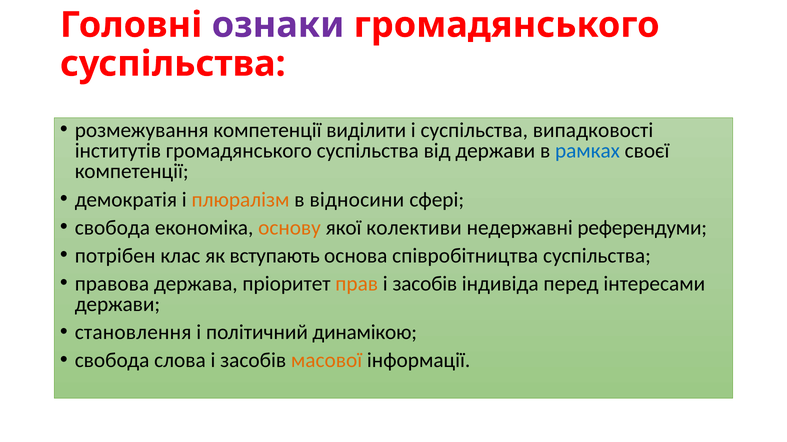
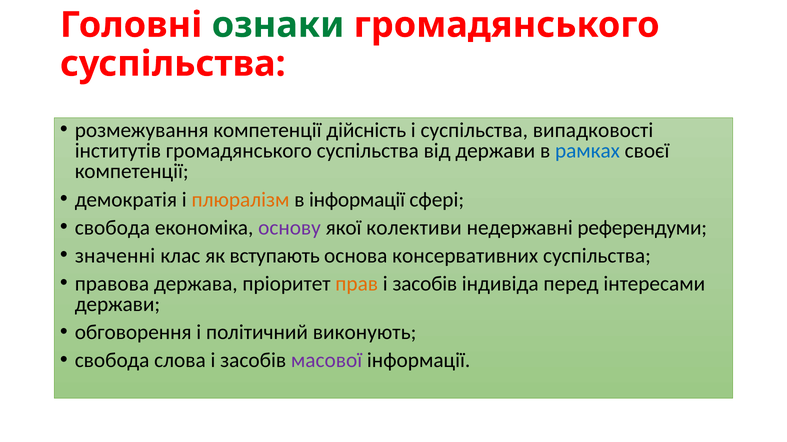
ознаки colour: purple -> green
виділити: виділити -> дійсність
в відносини: відносини -> інформації
основу colour: orange -> purple
потрібен: потрібен -> значенні
співробітництва: співробітництва -> консервативних
становлення: становлення -> обговорення
динамікою: динамікою -> виконують
масової colour: orange -> purple
